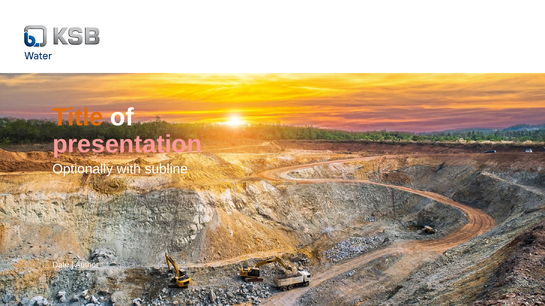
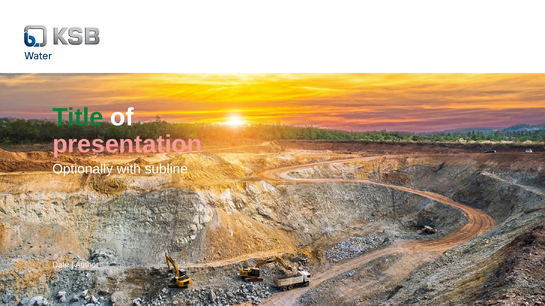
Title colour: orange -> green
